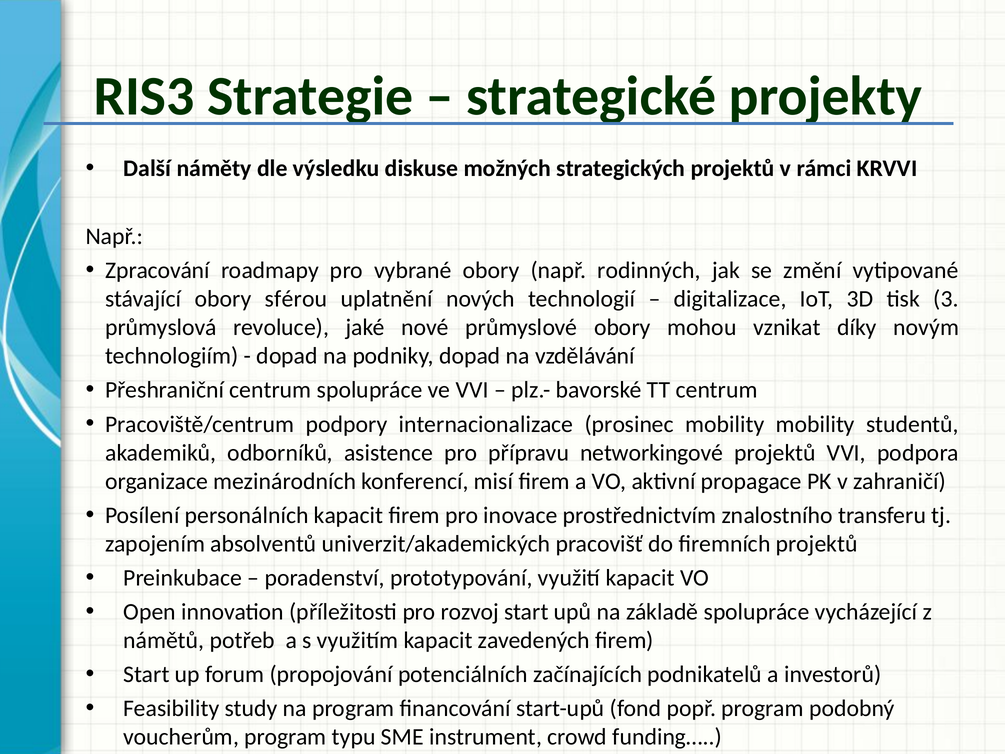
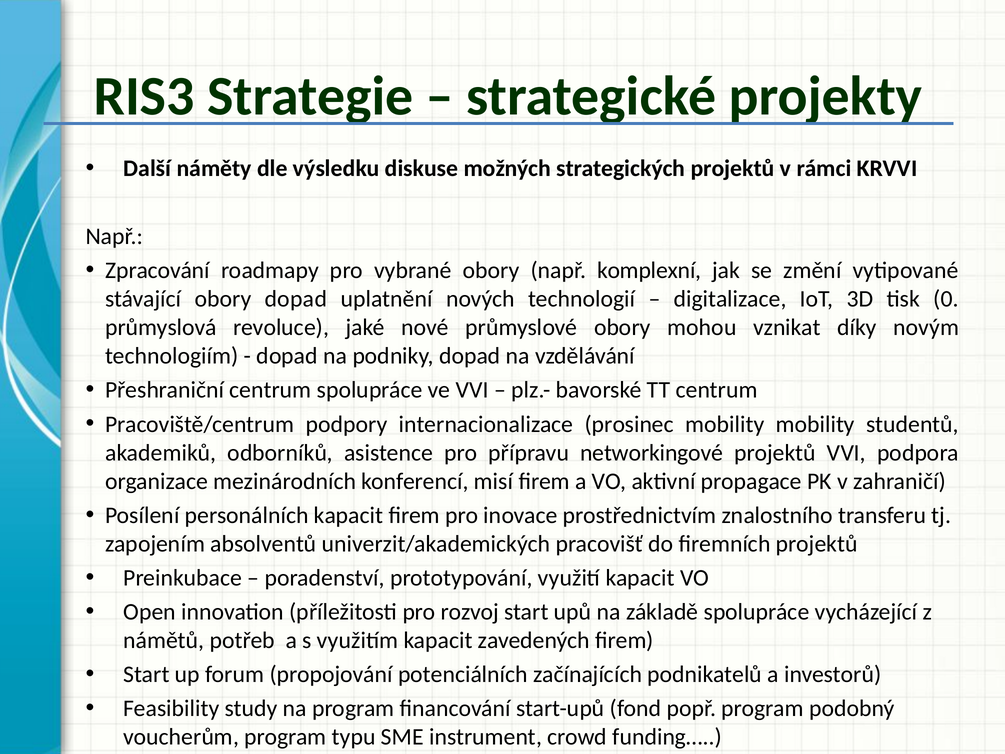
rodinných: rodinných -> komplexní
obory sférou: sférou -> dopad
3: 3 -> 0
